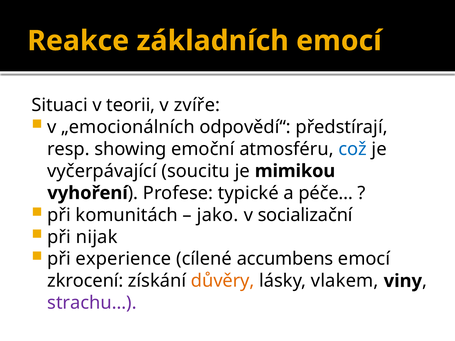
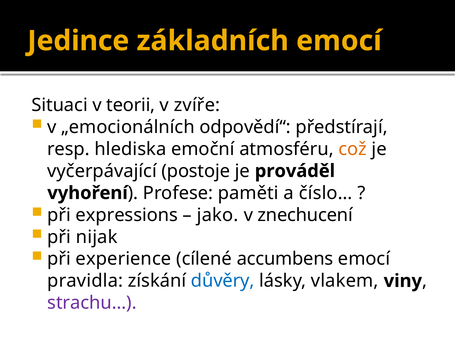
Reakce: Reakce -> Jedince
showing: showing -> hlediska
což colour: blue -> orange
soucitu: soucitu -> postoje
mimikou: mimikou -> prováděl
typické: typické -> paměti
péče…: péče… -> číslo…
komunitách: komunitách -> expressions
socializační: socializační -> znechucení
zkrocení: zkrocení -> pravidla
důvěry colour: orange -> blue
